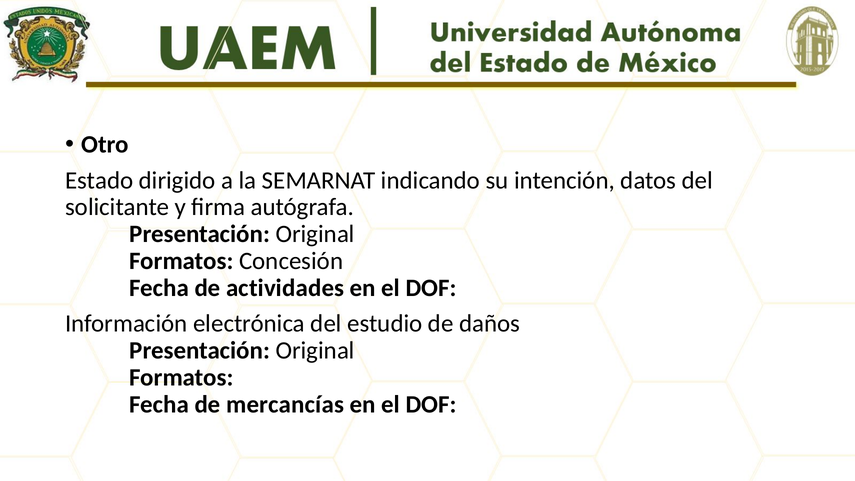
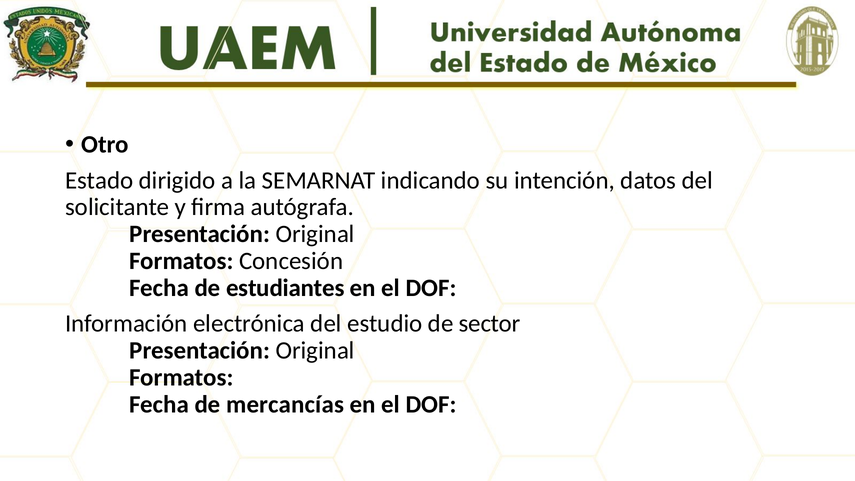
actividades: actividades -> estudiantes
daños: daños -> sector
